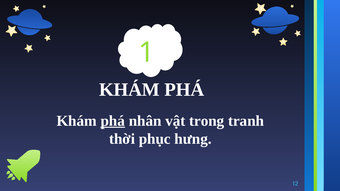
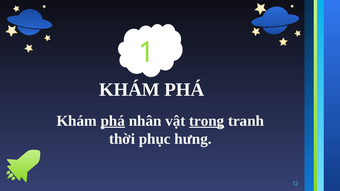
trong underline: none -> present
